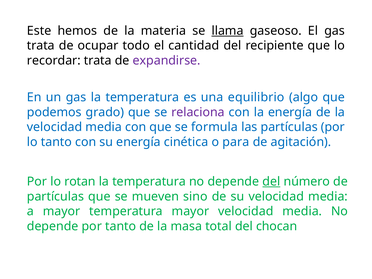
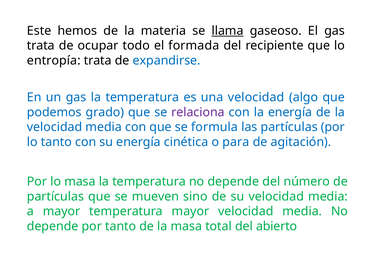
cantidad: cantidad -> formada
recordar: recordar -> entropía
expandirse colour: purple -> blue
una equilibrio: equilibrio -> velocidad
lo rotan: rotan -> masa
del at (271, 182) underline: present -> none
chocan: chocan -> abierto
